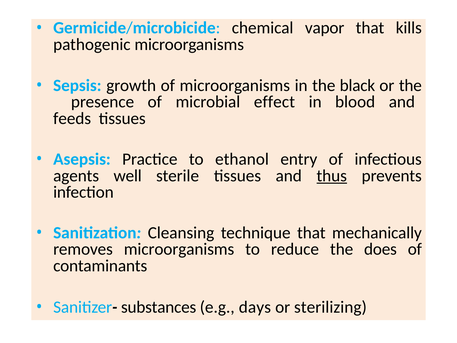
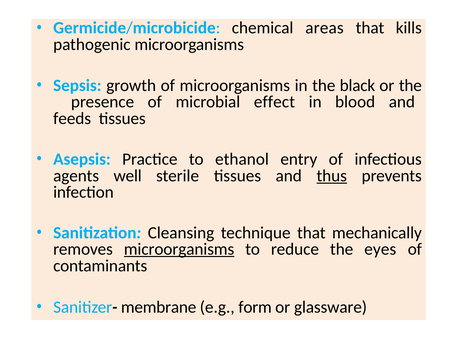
vapor: vapor -> areas
microorganisms at (179, 249) underline: none -> present
does: does -> eyes
substances: substances -> membrane
days: days -> form
sterilizing: sterilizing -> glassware
